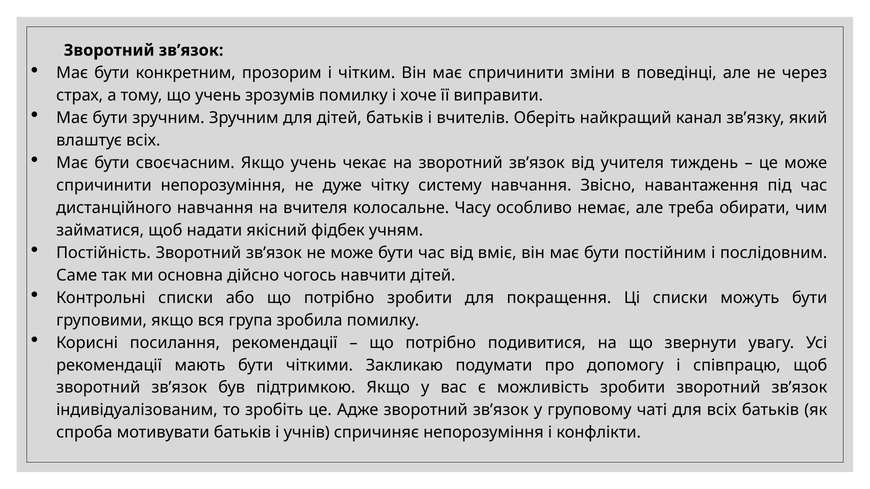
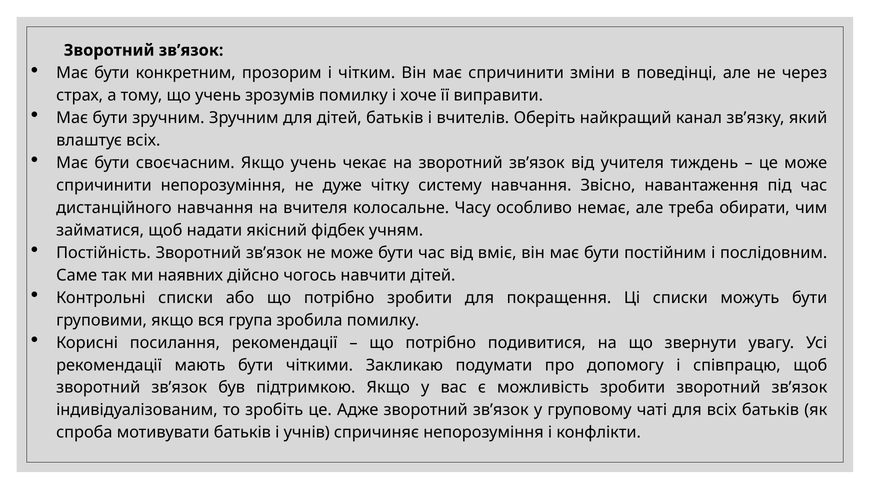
основна: основна -> наявних
